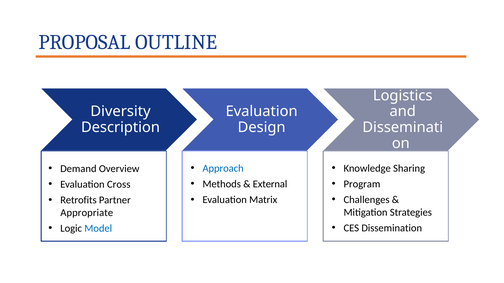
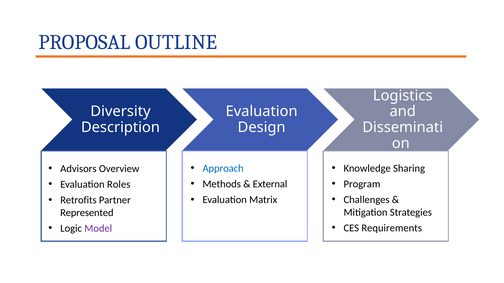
Demand: Demand -> Advisors
Cross: Cross -> Roles
Appropriate: Appropriate -> Represented
Dissemination: Dissemination -> Requirements
Model colour: blue -> purple
